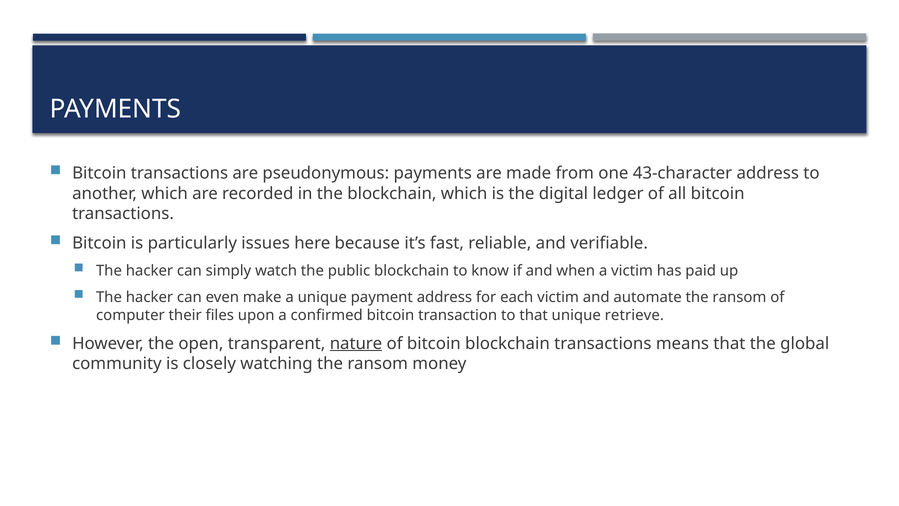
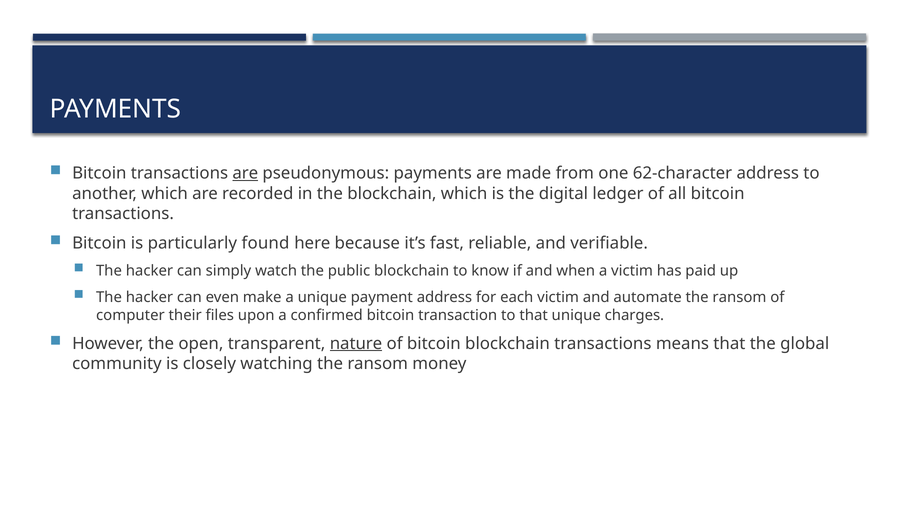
are at (245, 173) underline: none -> present
43-character: 43-character -> 62-character
issues: issues -> found
retrieve: retrieve -> charges
